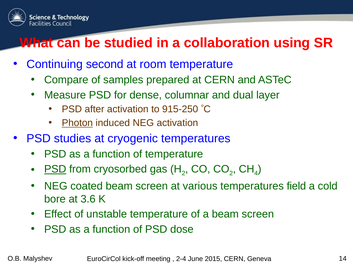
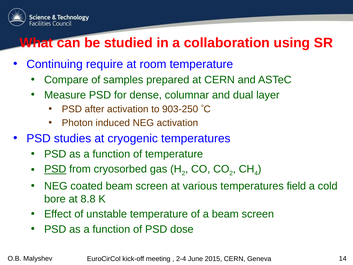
second: second -> require
915-250: 915-250 -> 903-250
Photon underline: present -> none
3.6: 3.6 -> 8.8
